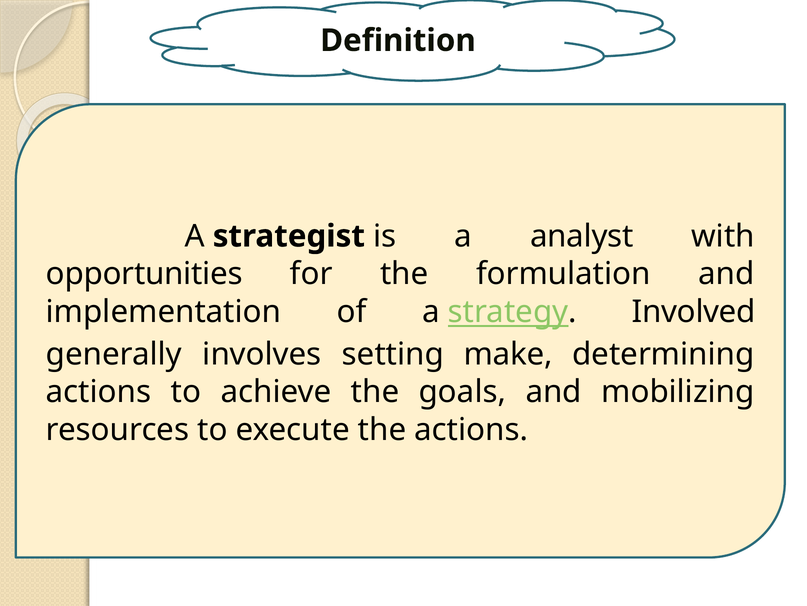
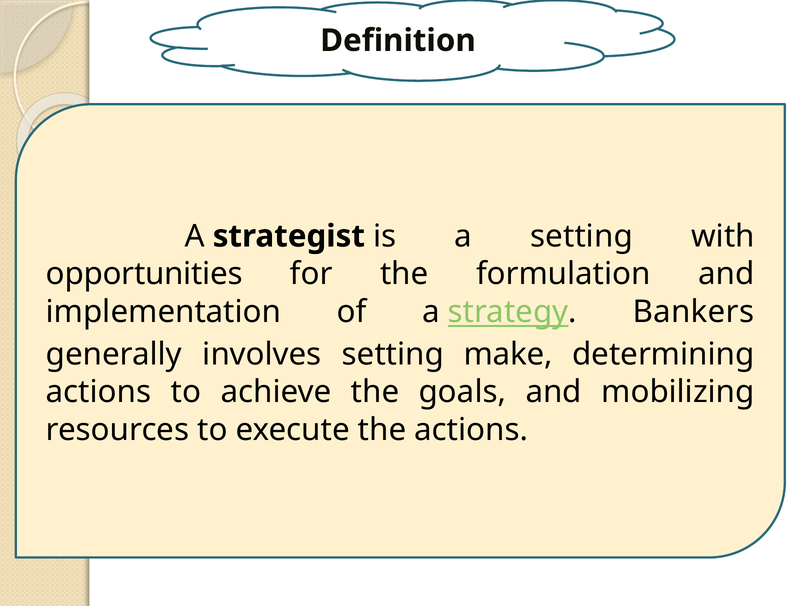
a analyst: analyst -> setting
Involved: Involved -> Bankers
